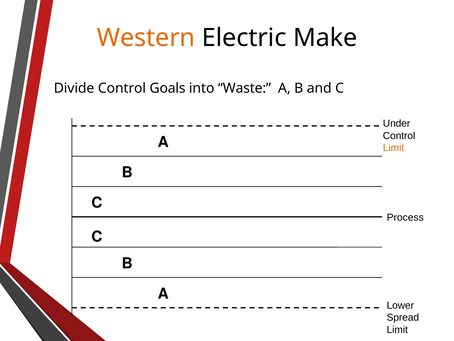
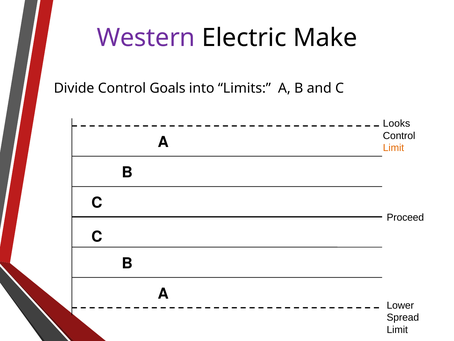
Western colour: orange -> purple
Waste: Waste -> Limits
Under: Under -> Looks
Process: Process -> Proceed
